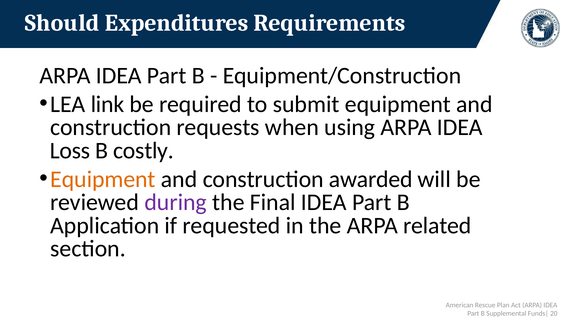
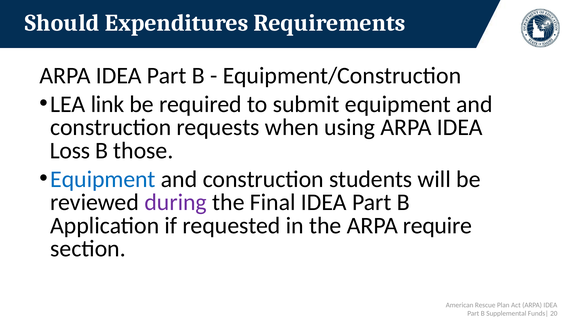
costly: costly -> those
Equipment at (103, 179) colour: orange -> blue
awarded: awarded -> students
related: related -> require
